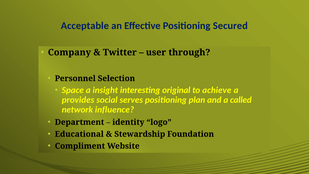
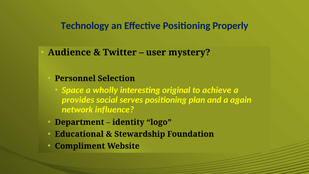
Acceptable: Acceptable -> Technology
Secured: Secured -> Properly
Company: Company -> Audience
through: through -> mystery
insight: insight -> wholly
called: called -> again
